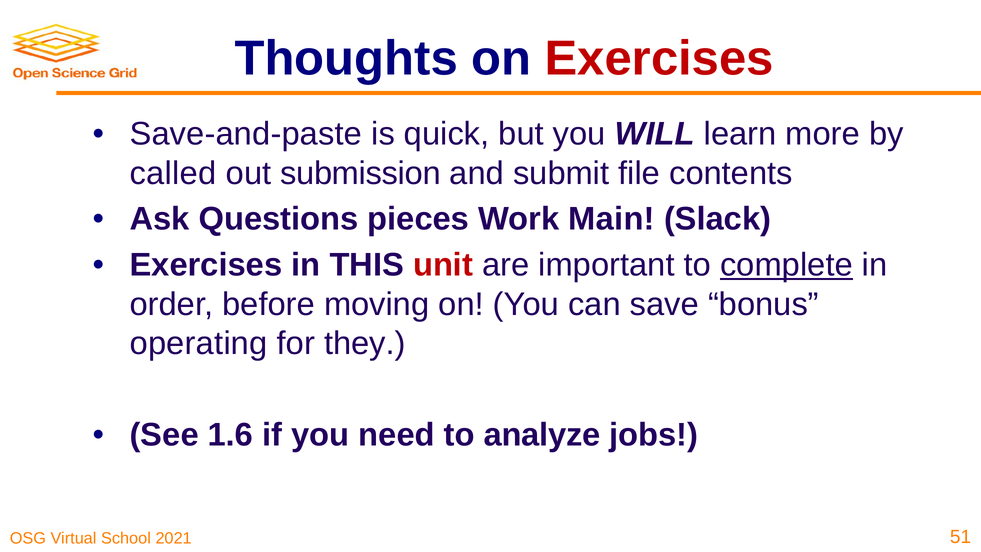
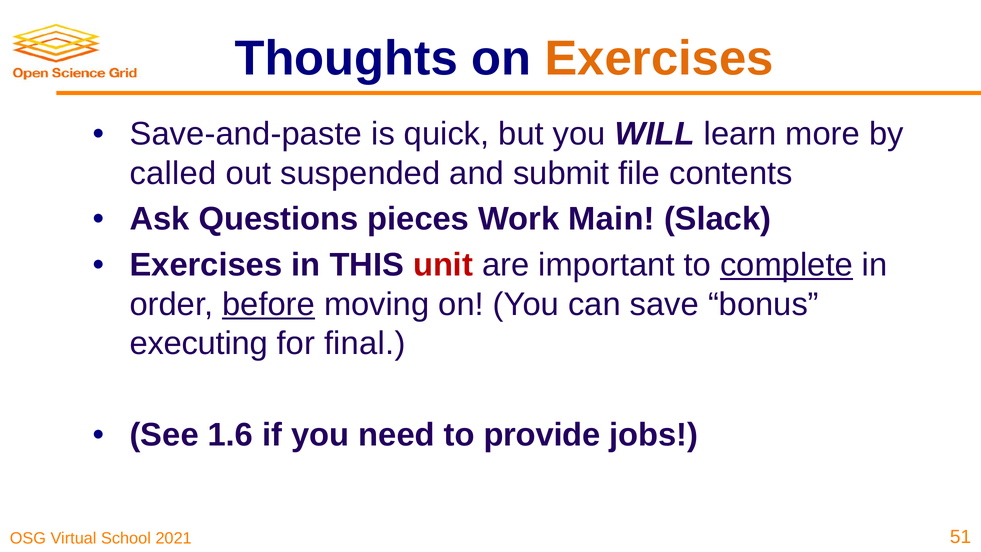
Exercises at (659, 59) colour: red -> orange
submission: submission -> suspended
before underline: none -> present
operating: operating -> executing
they: they -> final
analyze: analyze -> provide
